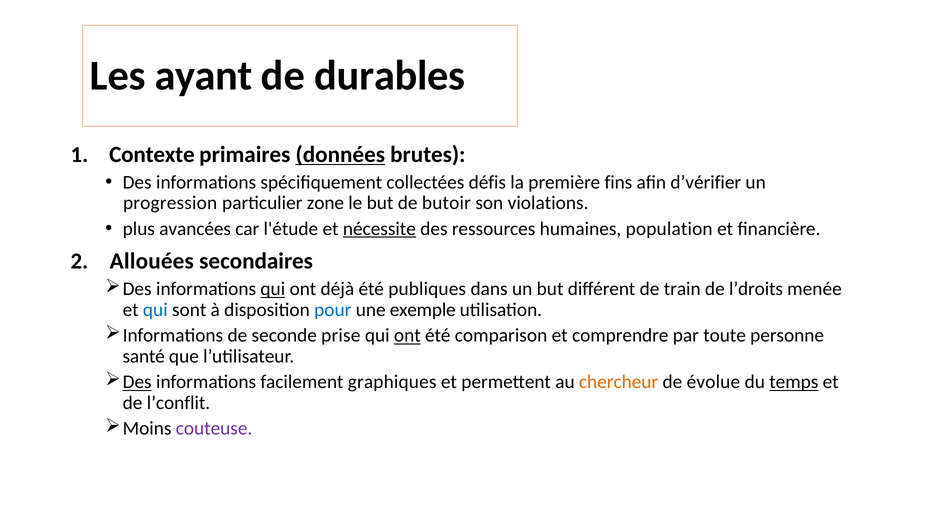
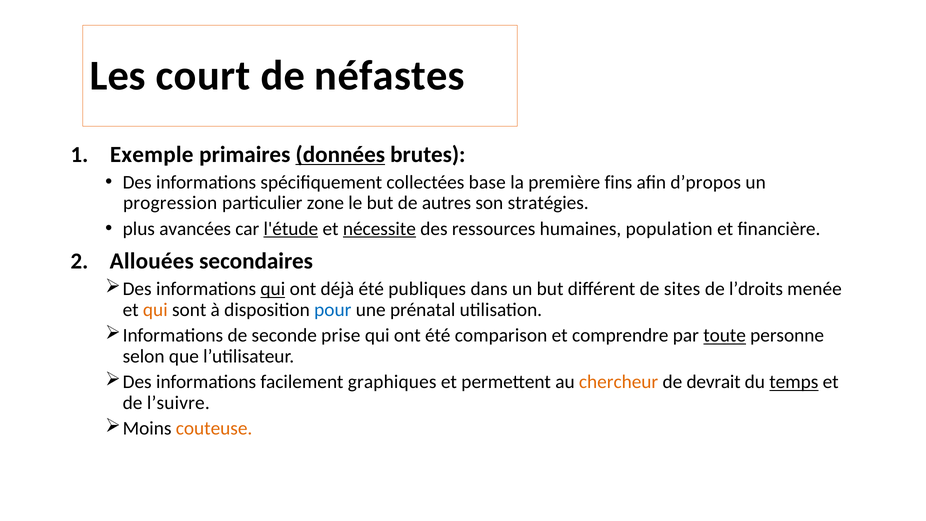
ayant: ayant -> court
durables: durables -> néfastes
Contexte: Contexte -> Exemple
défis: défis -> base
d’vérifier: d’vérifier -> d’propos
butoir: butoir -> autres
violations: violations -> stratégies
l'étude underline: none -> present
train: train -> sites
qui at (155, 310) colour: blue -> orange
exemple: exemple -> prénatal
ont at (407, 335) underline: present -> none
toute underline: none -> present
santé: santé -> selon
Des at (137, 382) underline: present -> none
évolue: évolue -> devrait
l’conflit: l’conflit -> l’suivre
couteuse colour: purple -> orange
